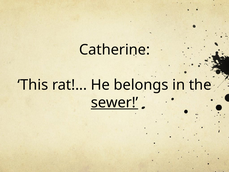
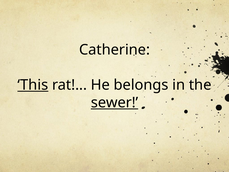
This underline: none -> present
